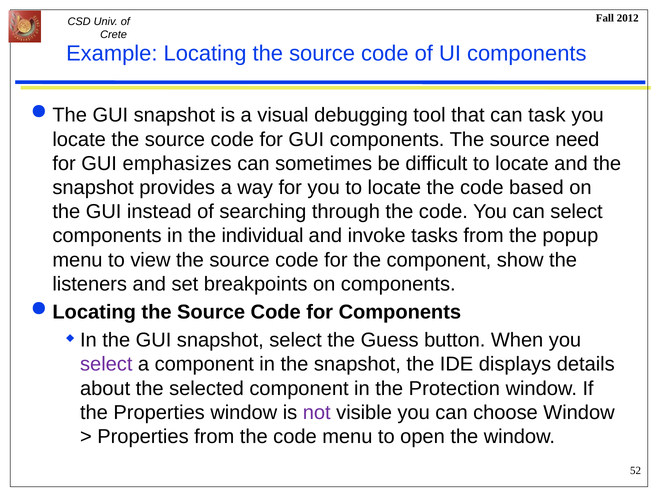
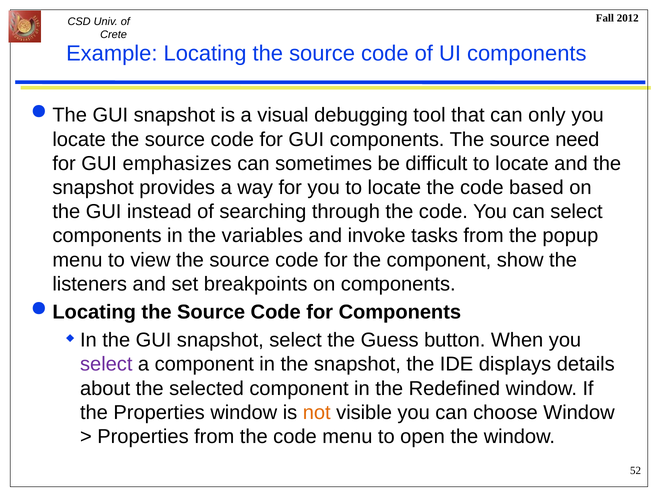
task: task -> only
individual: individual -> variables
Protection: Protection -> Redefined
not colour: purple -> orange
